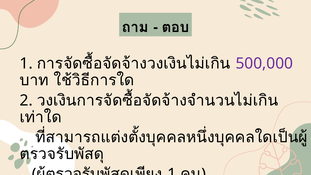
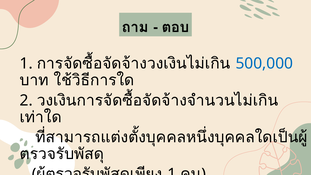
500,000 colour: purple -> blue
